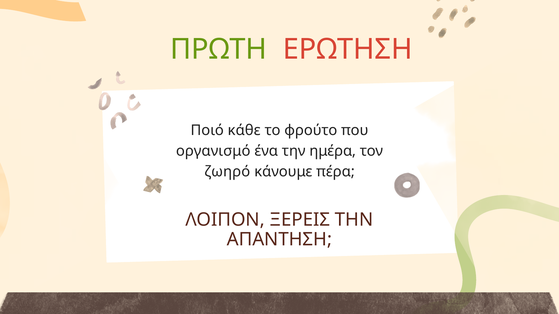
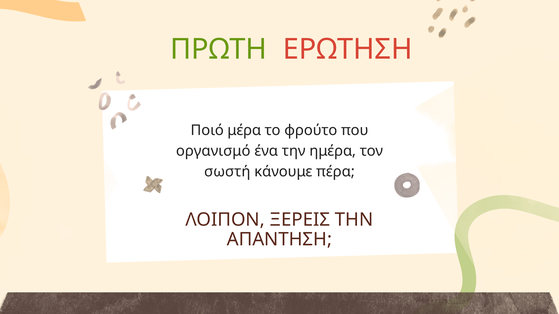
κάθε: κάθε -> μέρα
ζωηρό: ζωηρό -> σωστή
